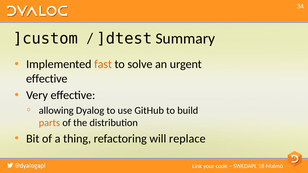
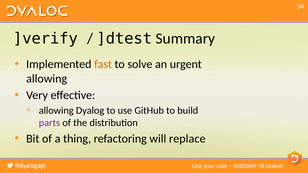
]custom: ]custom -> ]verify
effective at (47, 79): effective -> allowing
parts colour: orange -> purple
